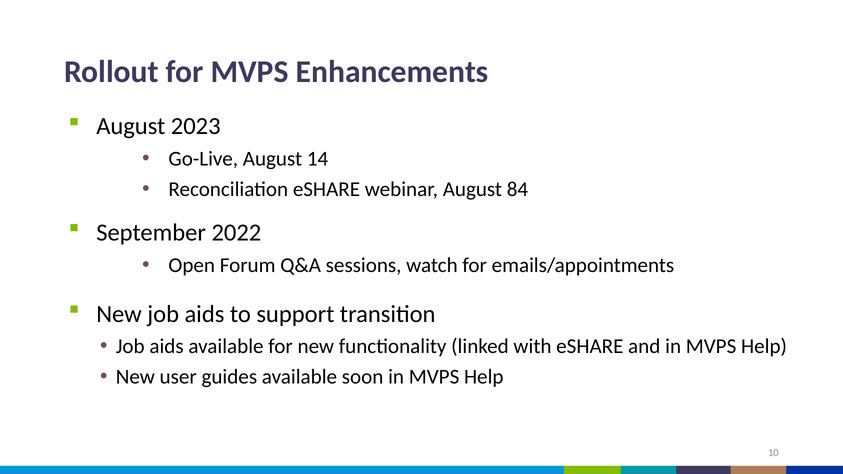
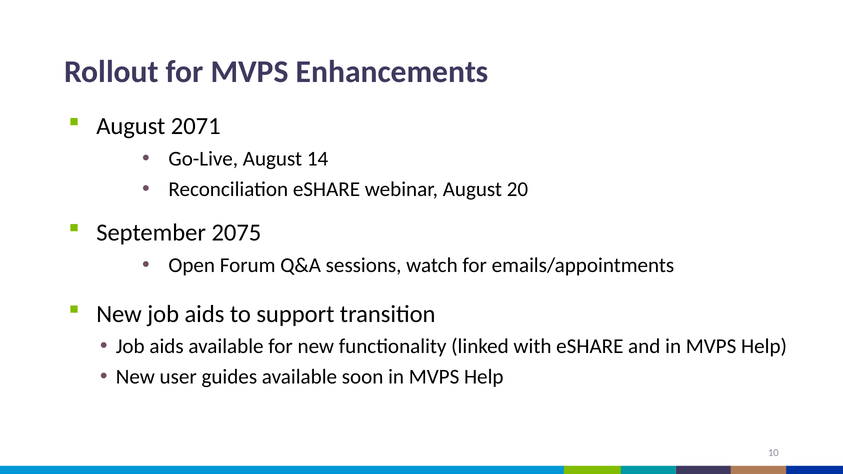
2023: 2023 -> 2071
84: 84 -> 20
2022: 2022 -> 2075
